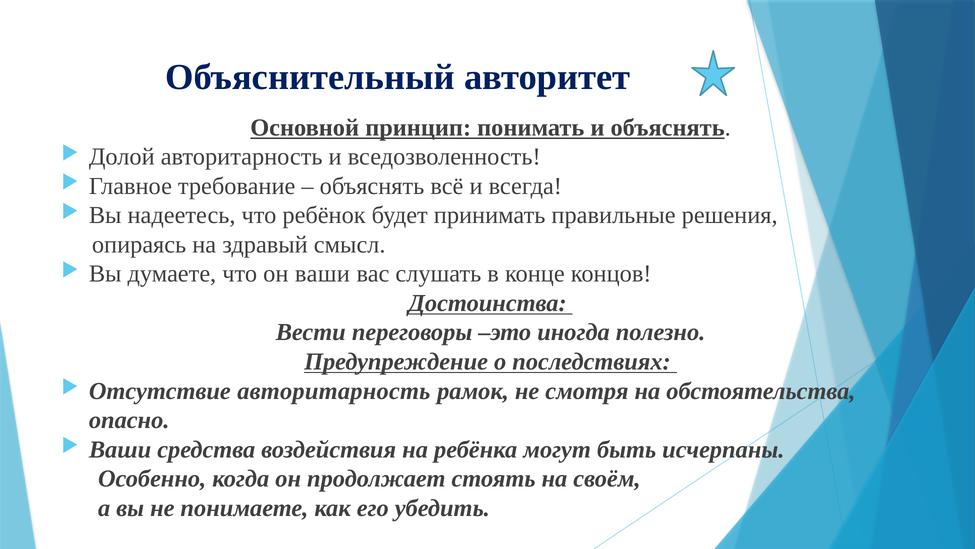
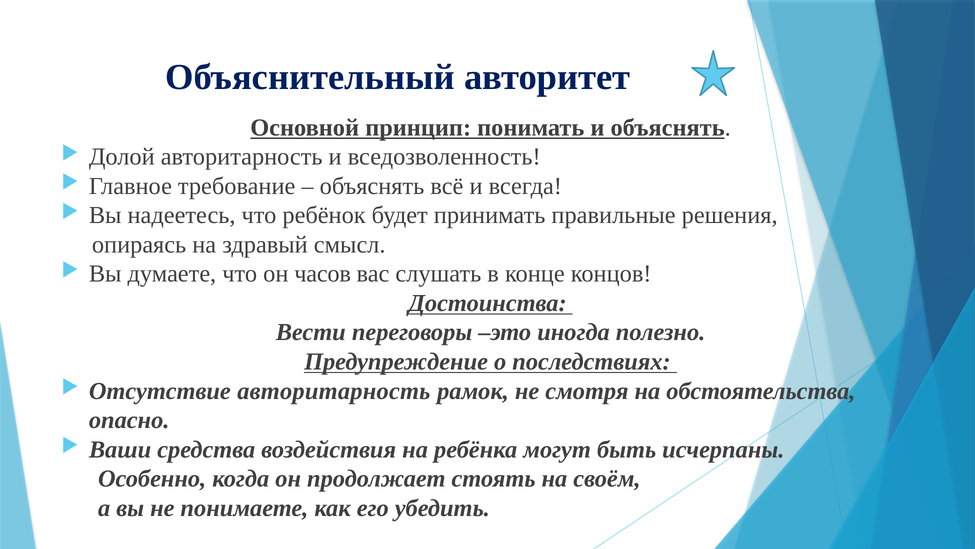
он ваши: ваши -> часов
